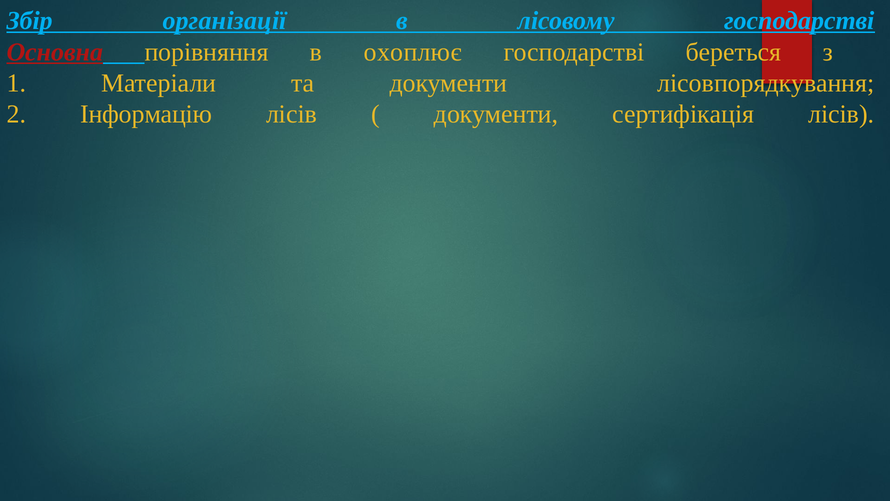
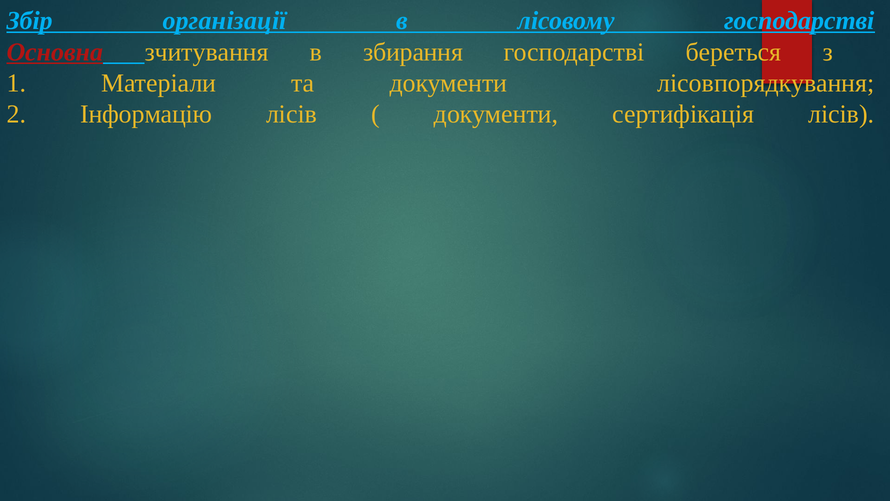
порівняння: порівняння -> зчитування
охоплює: охоплює -> збирання
